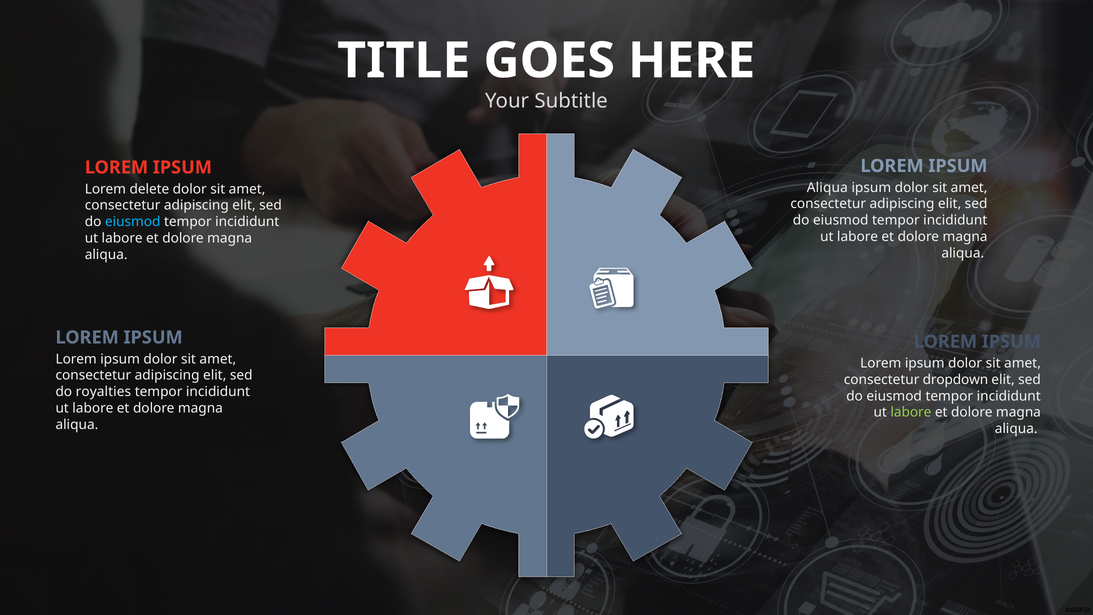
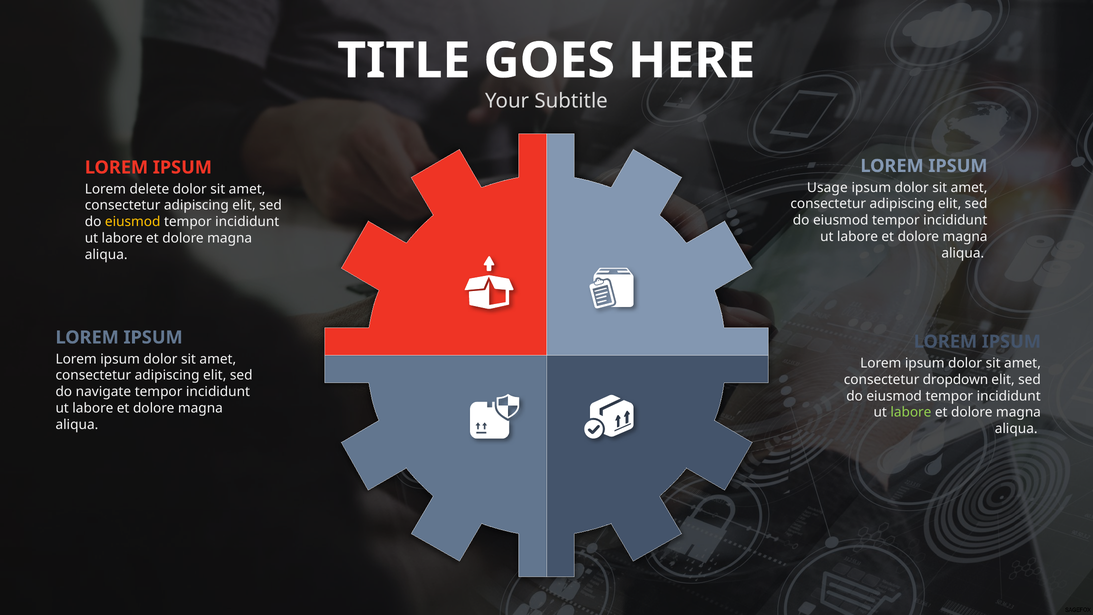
Aliqua at (827, 187): Aliqua -> Usage
eiusmod at (133, 222) colour: light blue -> yellow
royalties: royalties -> navigate
